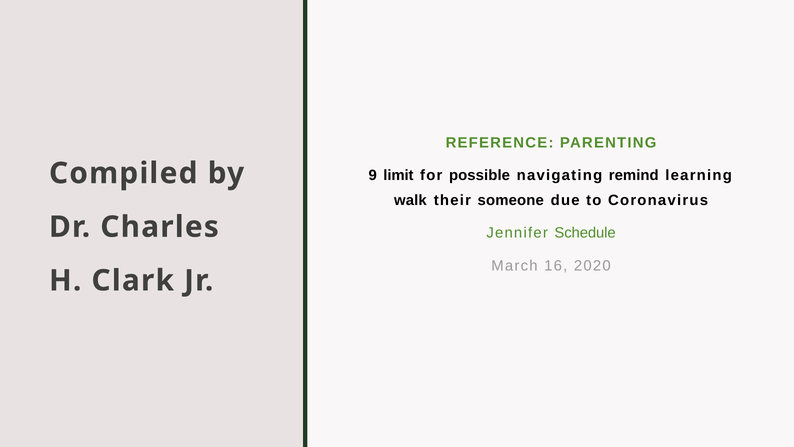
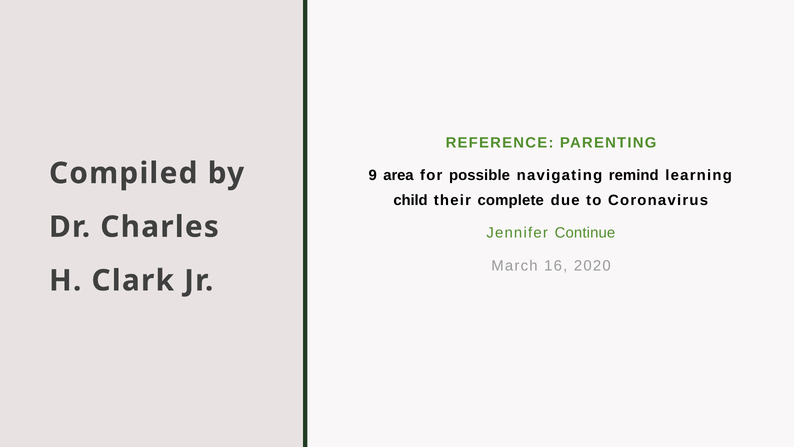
limit: limit -> area
walk: walk -> child
someone: someone -> complete
Schedule: Schedule -> Continue
